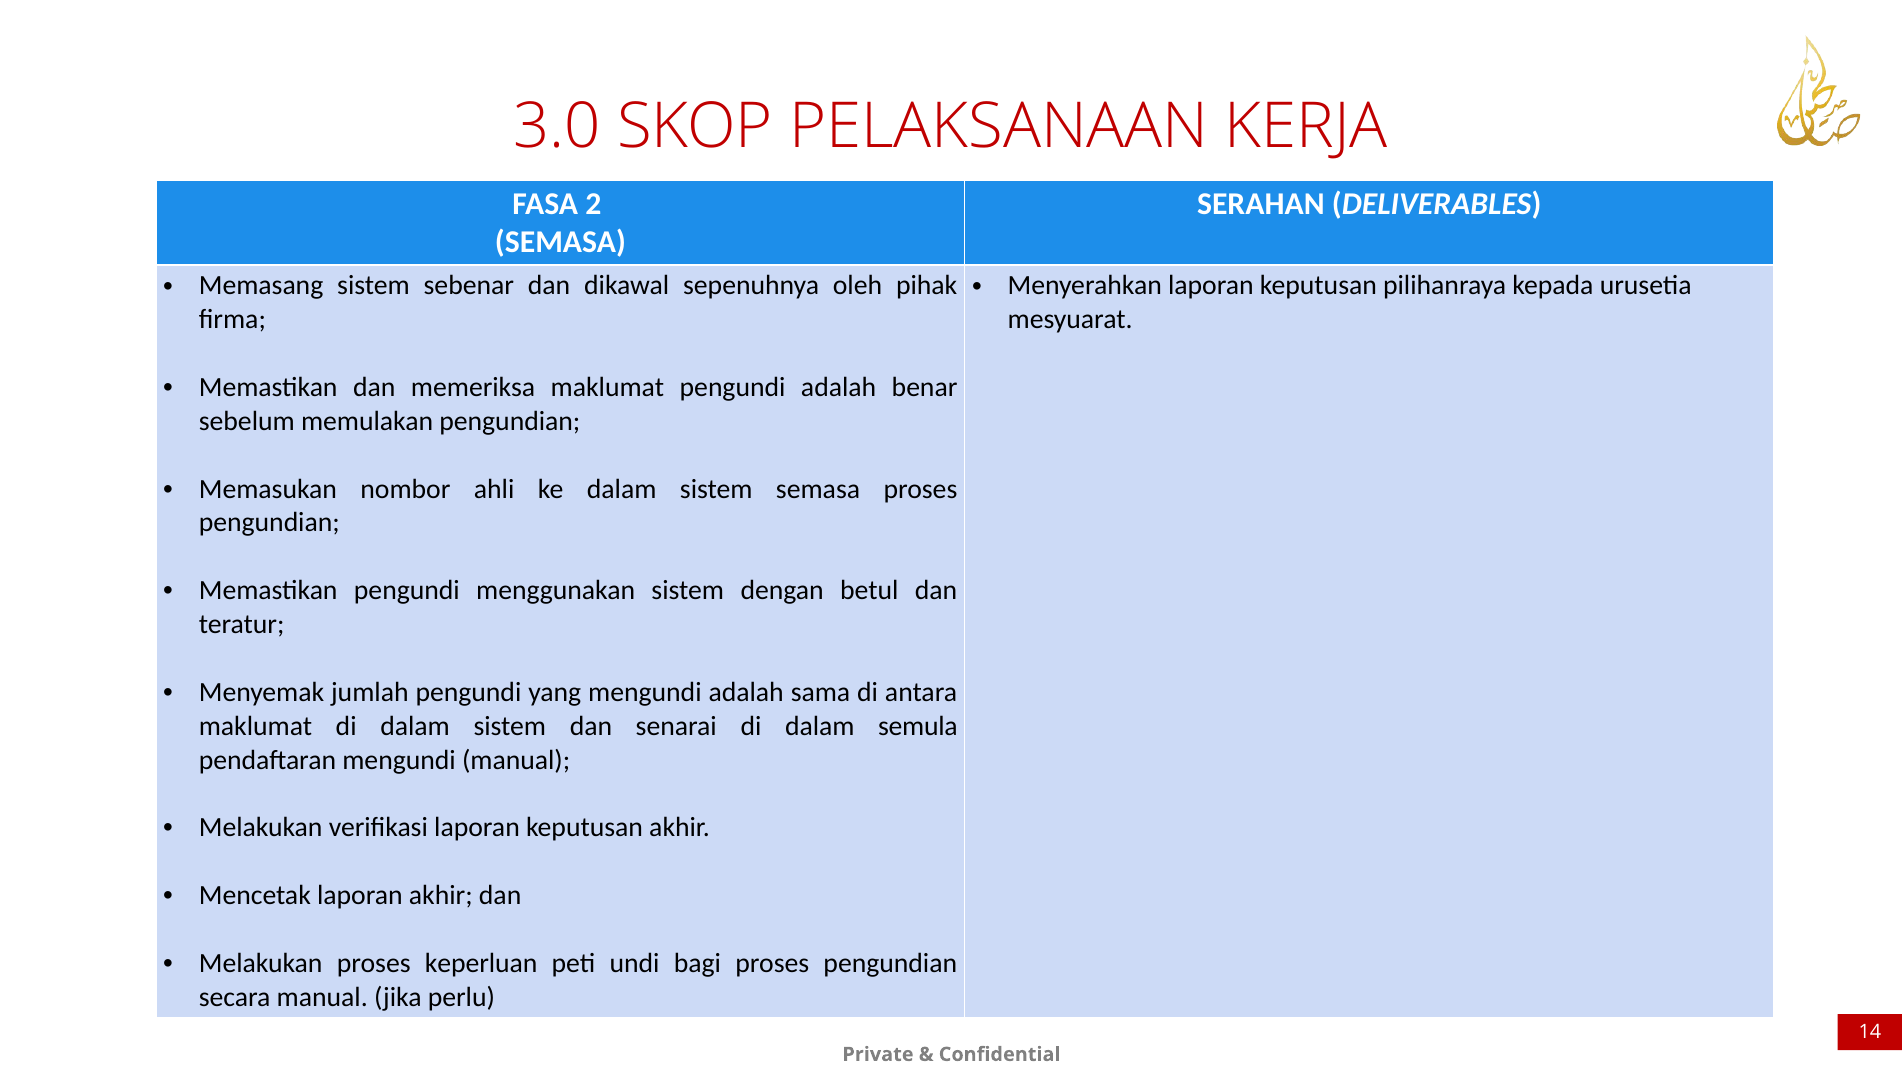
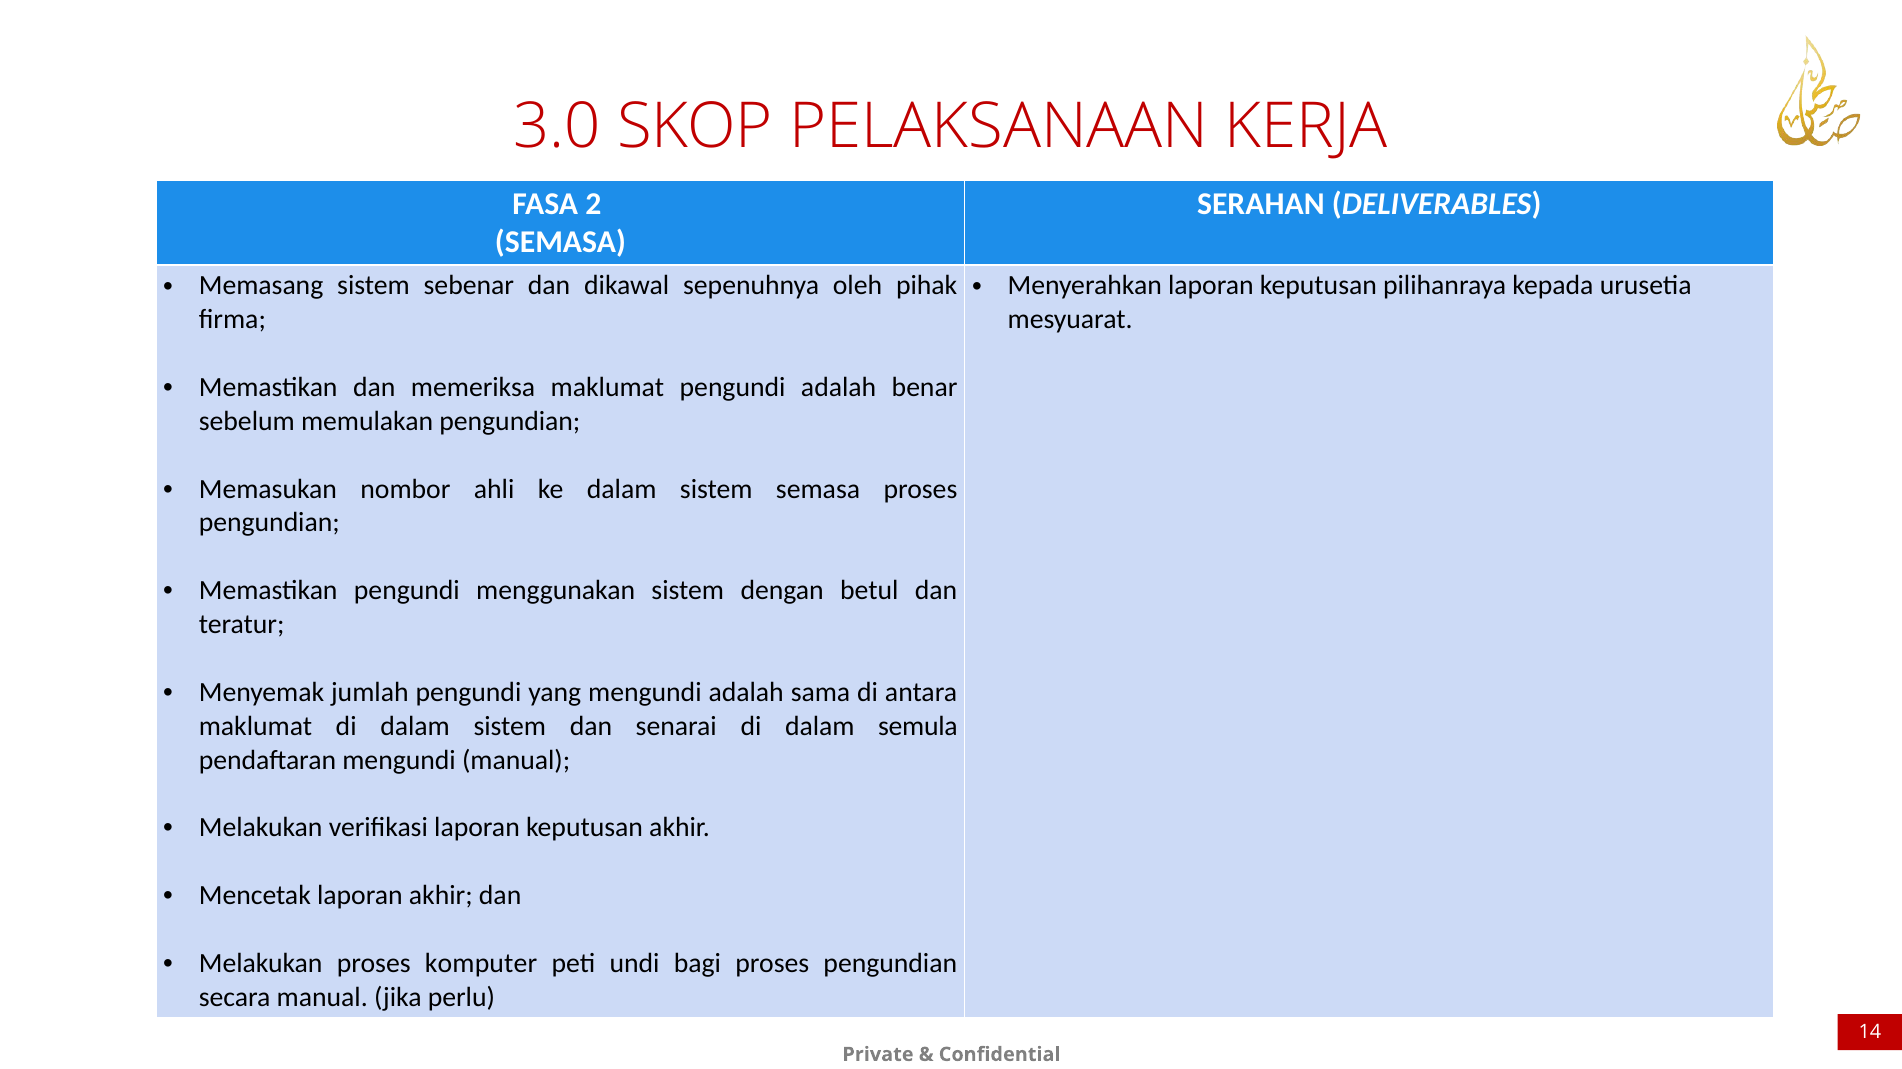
keperluan: keperluan -> komputer
